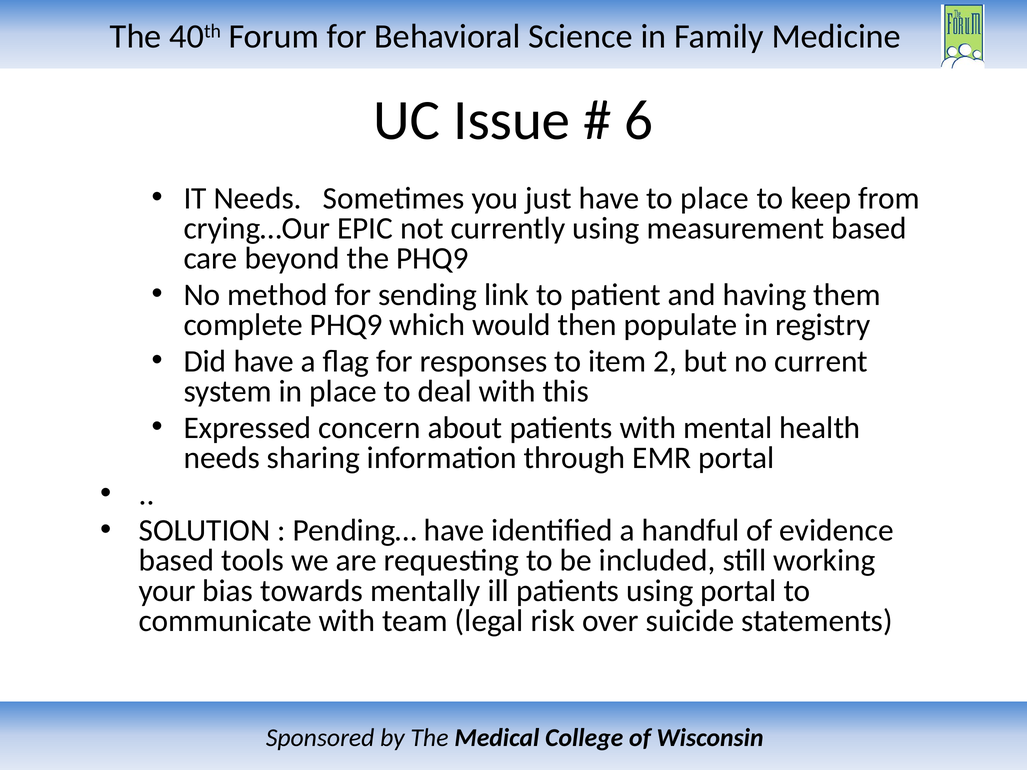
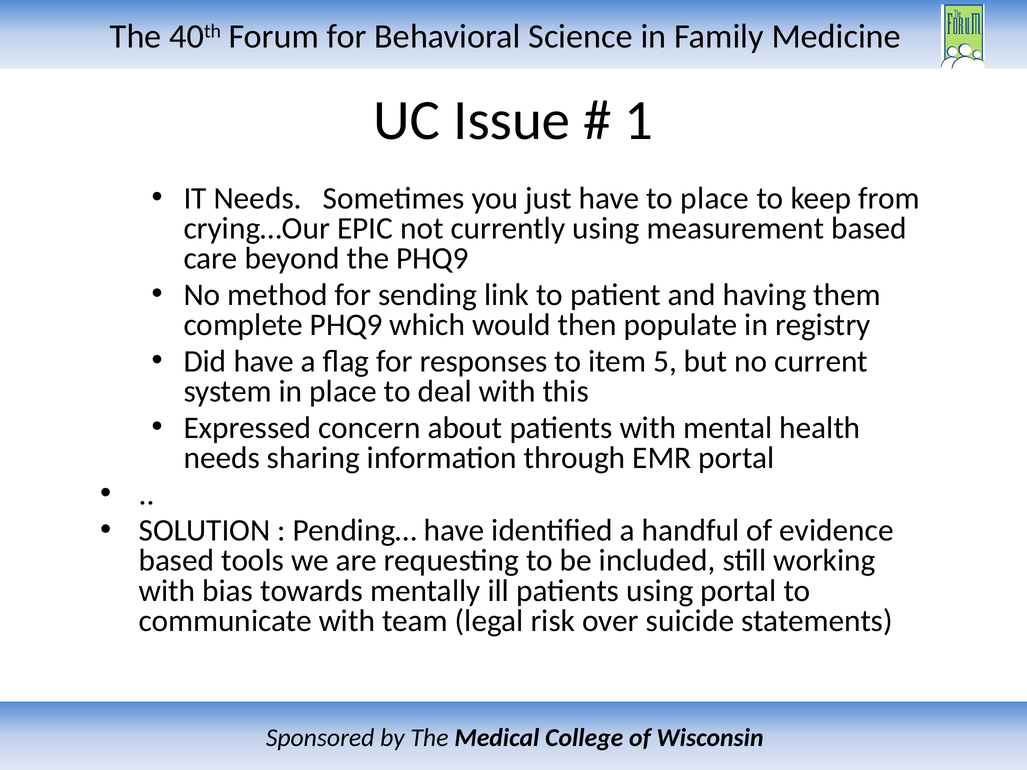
6: 6 -> 1
2: 2 -> 5
your at (167, 591): your -> with
